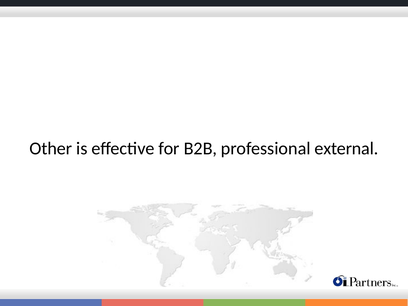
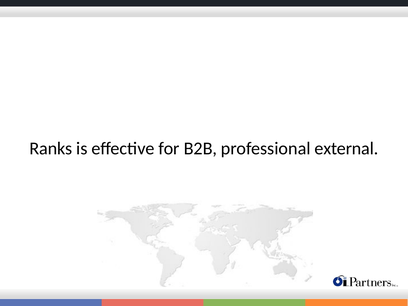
Other: Other -> Ranks
